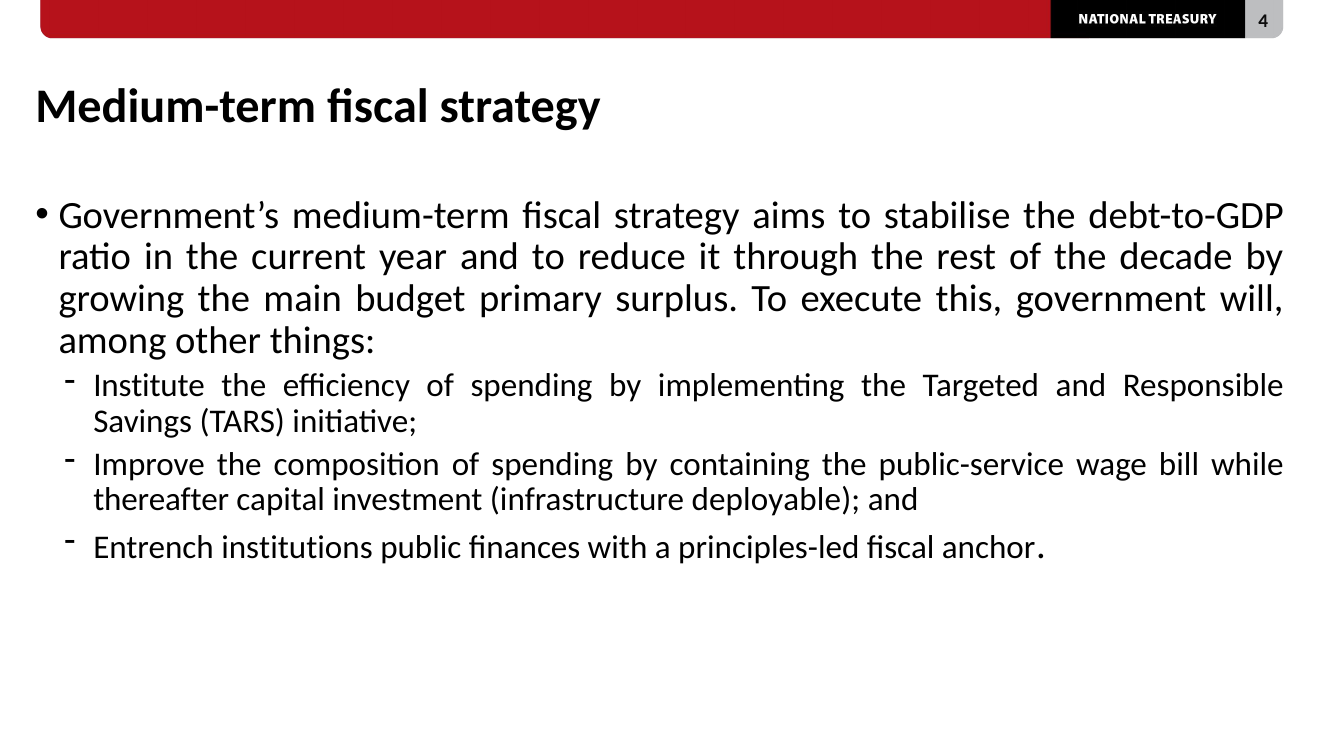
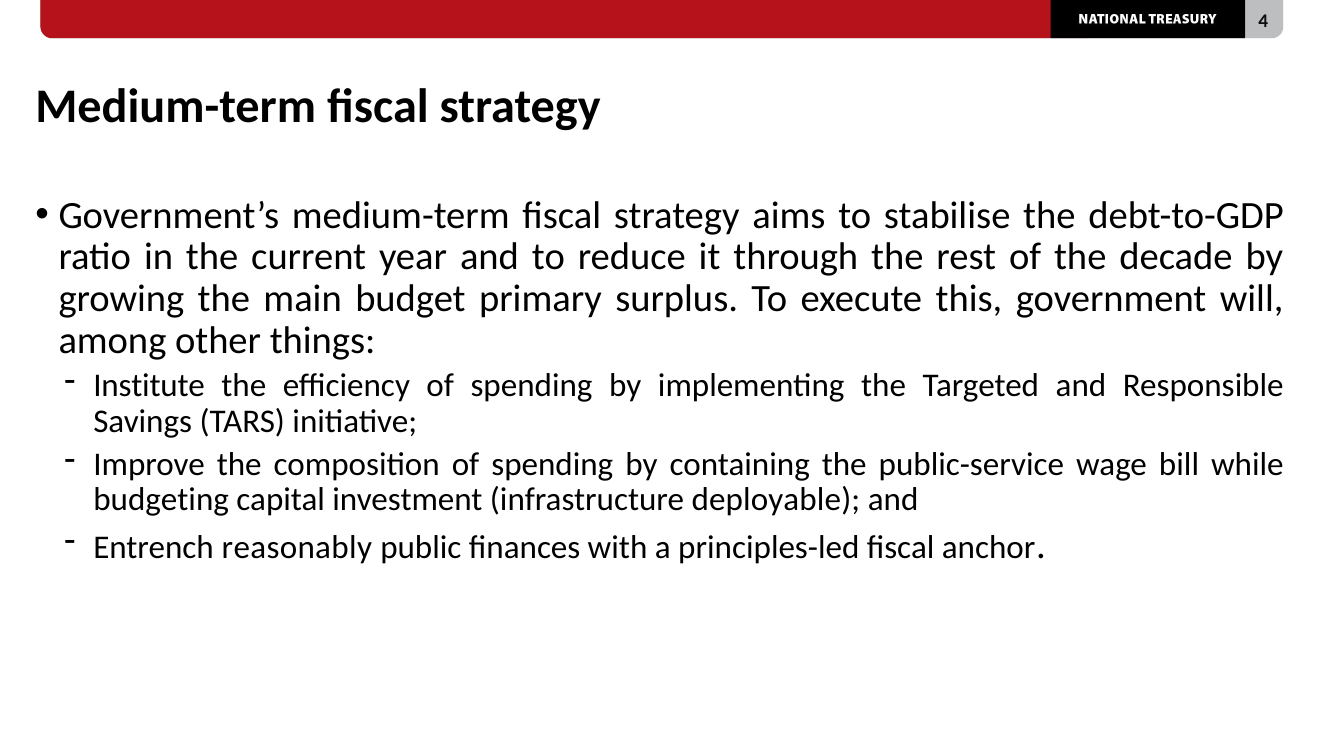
thereafter: thereafter -> budgeting
institutions: institutions -> reasonably
